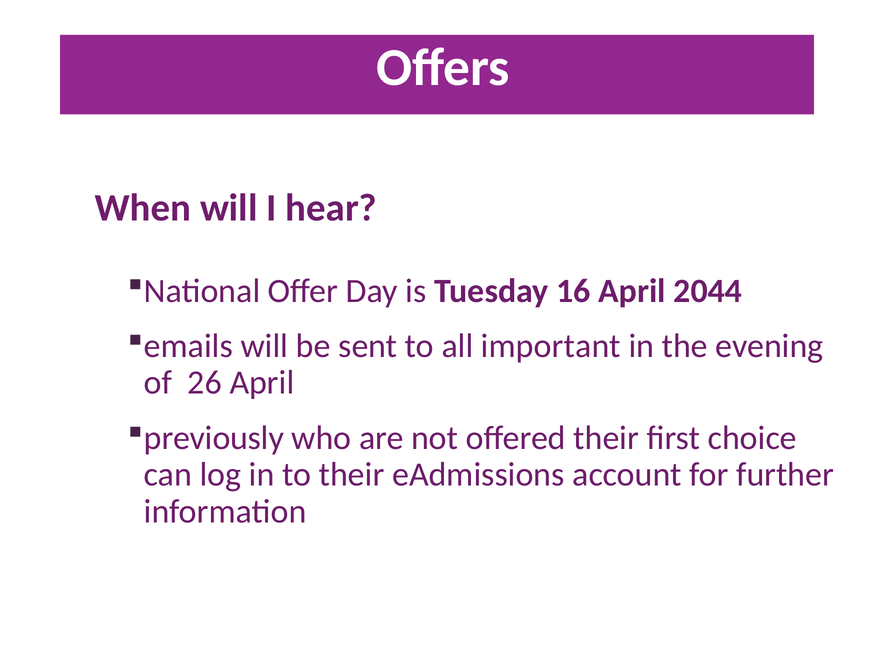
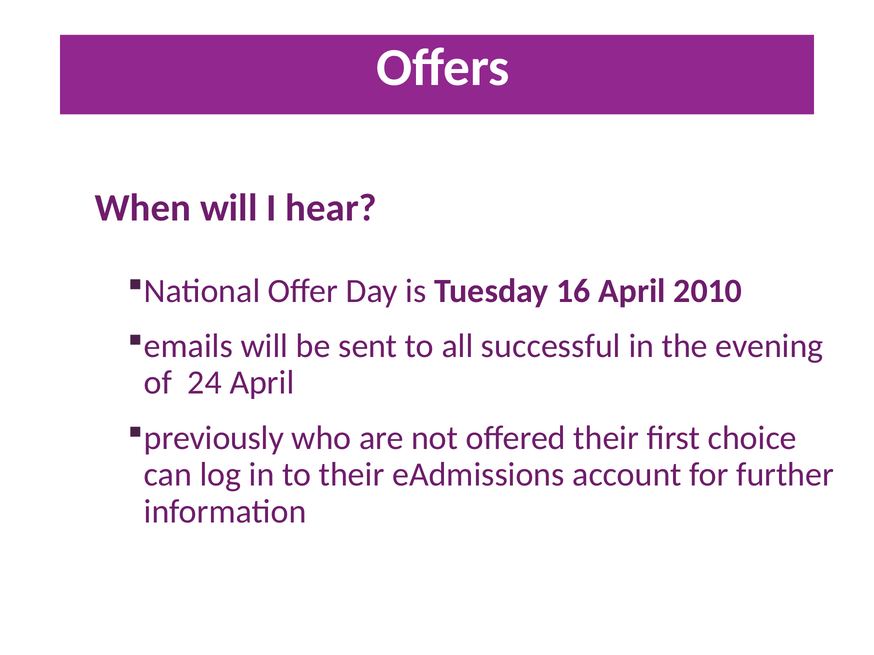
2044: 2044 -> 2010
important: important -> successful
26: 26 -> 24
